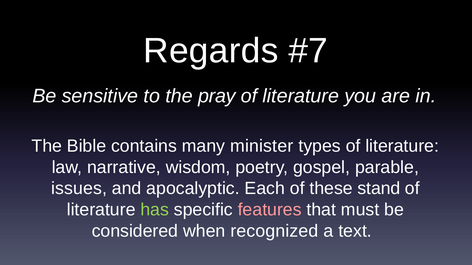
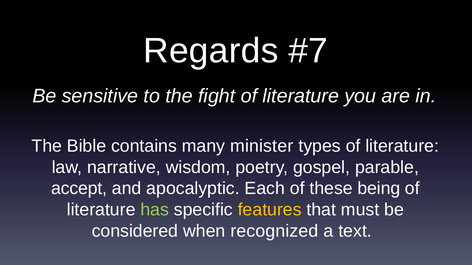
pray: pray -> fight
issues: issues -> accept
stand: stand -> being
features colour: pink -> yellow
